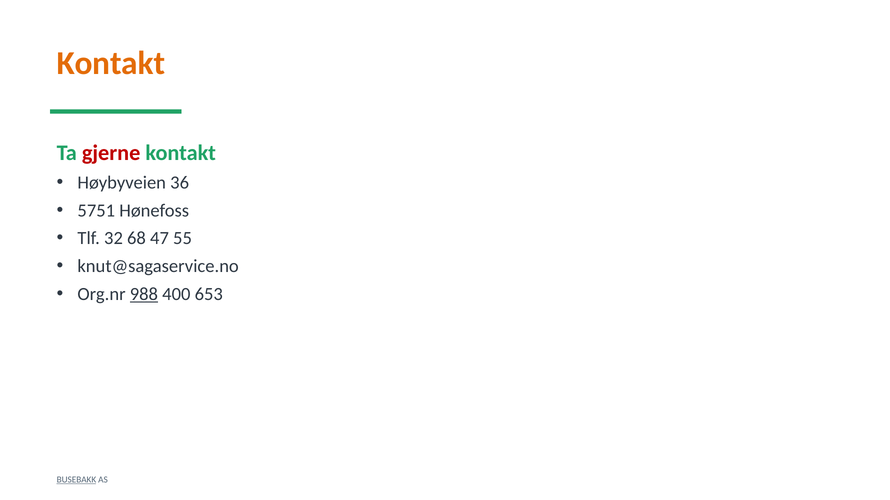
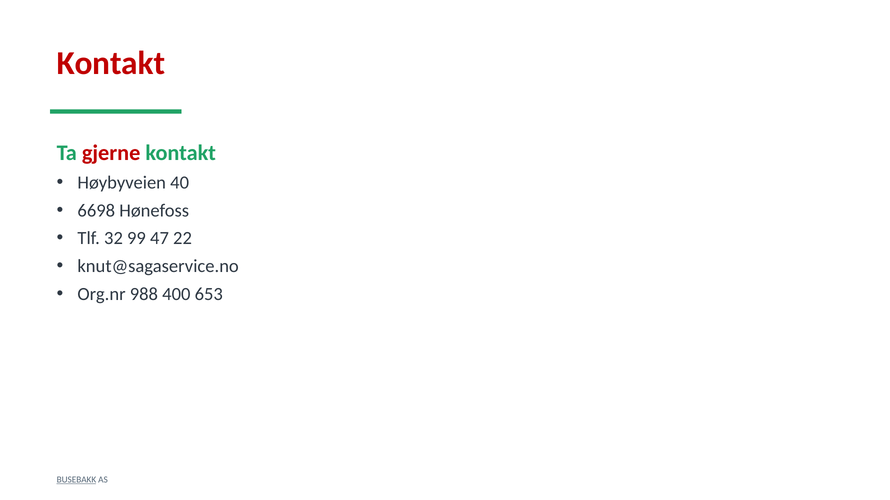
Kontakt at (111, 64) colour: orange -> red
36: 36 -> 40
5751: 5751 -> 6698
68: 68 -> 99
55: 55 -> 22
988 underline: present -> none
